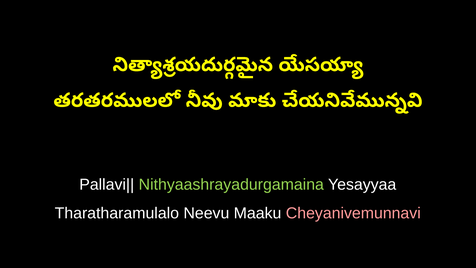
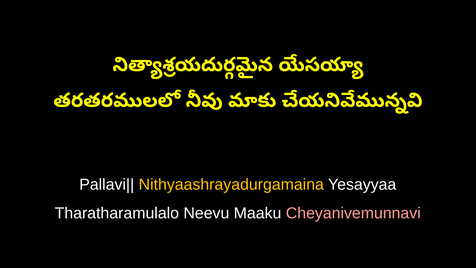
Nithyaashrayadurgamaina colour: light green -> yellow
